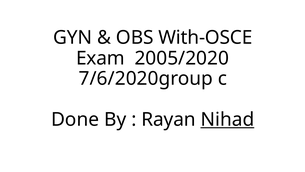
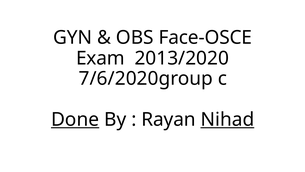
With-OSCE: With-OSCE -> Face-OSCE
2005/2020: 2005/2020 -> 2013/2020
Done underline: none -> present
